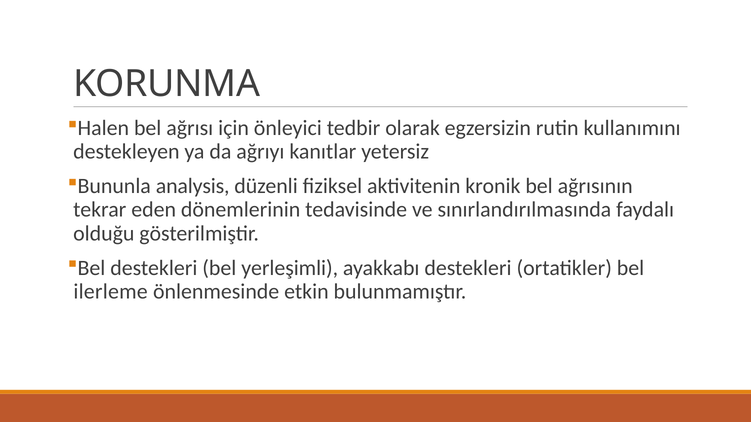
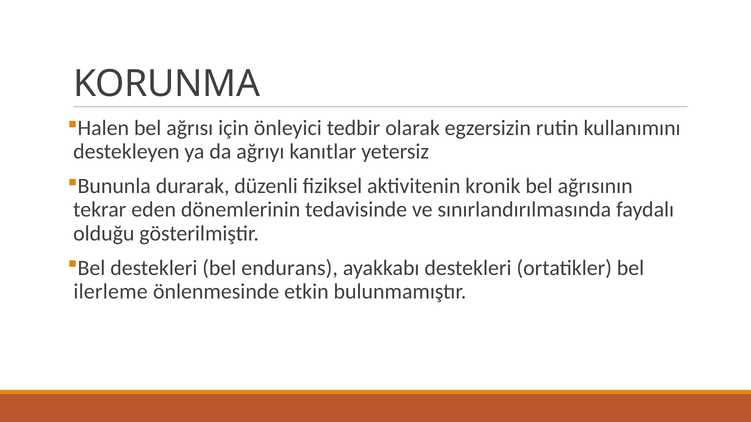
analysis: analysis -> durarak
yerleşimli: yerleşimli -> endurans
